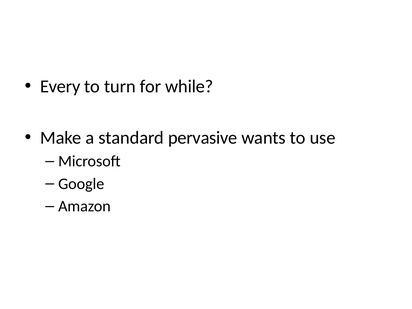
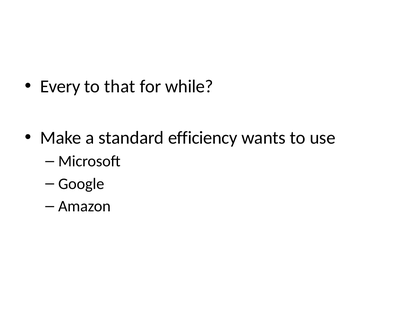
turn: turn -> that
pervasive: pervasive -> efficiency
